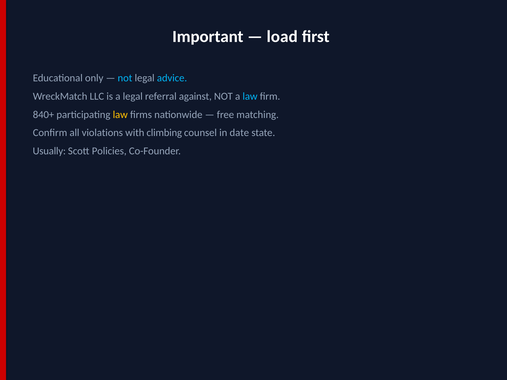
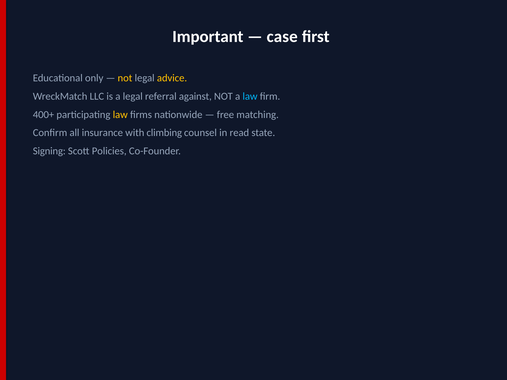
load: load -> case
not at (125, 78) colour: light blue -> yellow
advice colour: light blue -> yellow
840+: 840+ -> 400+
violations: violations -> insurance
date: date -> read
Usually: Usually -> Signing
